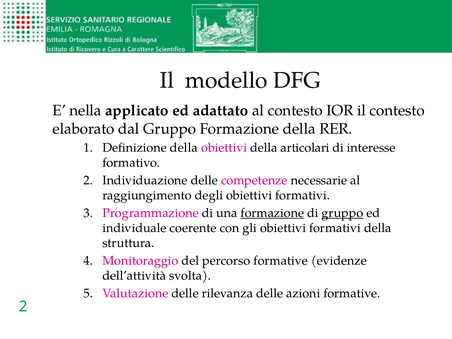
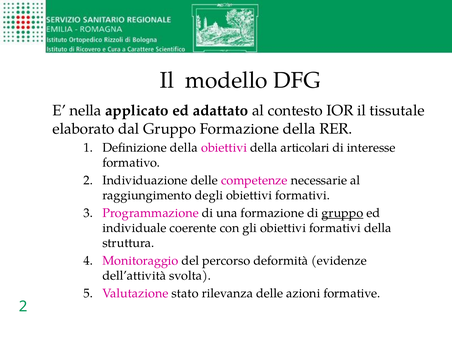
il contesto: contesto -> tissutale
formazione at (272, 213) underline: present -> none
percorso formative: formative -> deformità
Valutazione delle: delle -> stato
